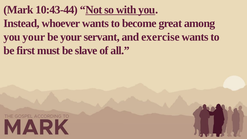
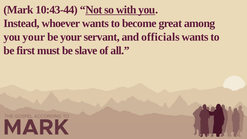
exercise: exercise -> officials
